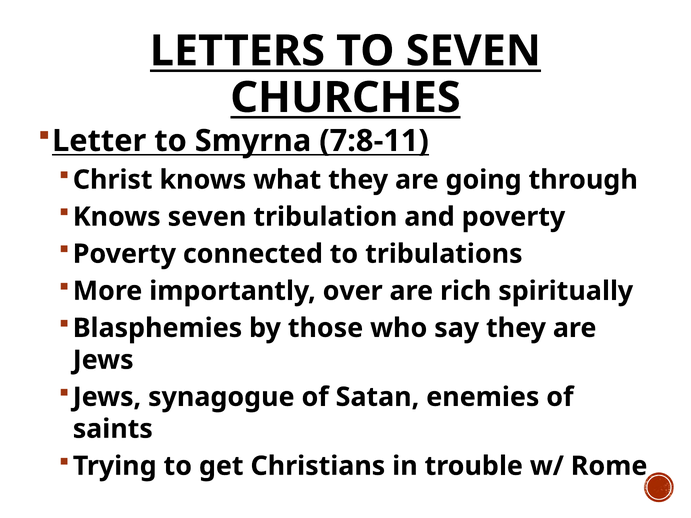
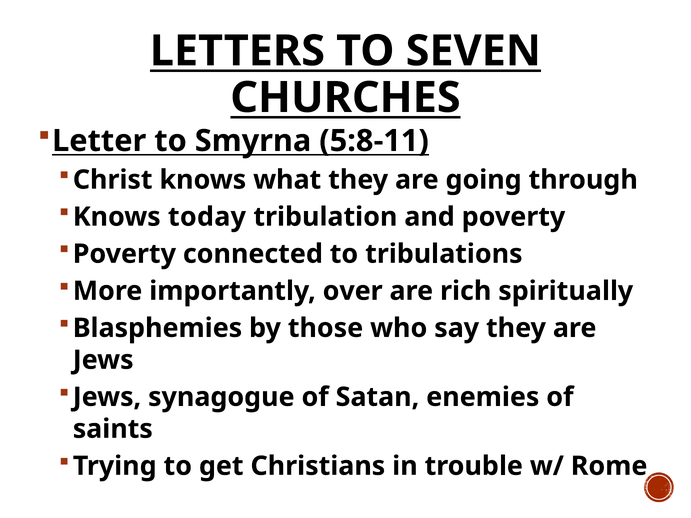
7:8-11: 7:8-11 -> 5:8-11
Knows seven: seven -> today
